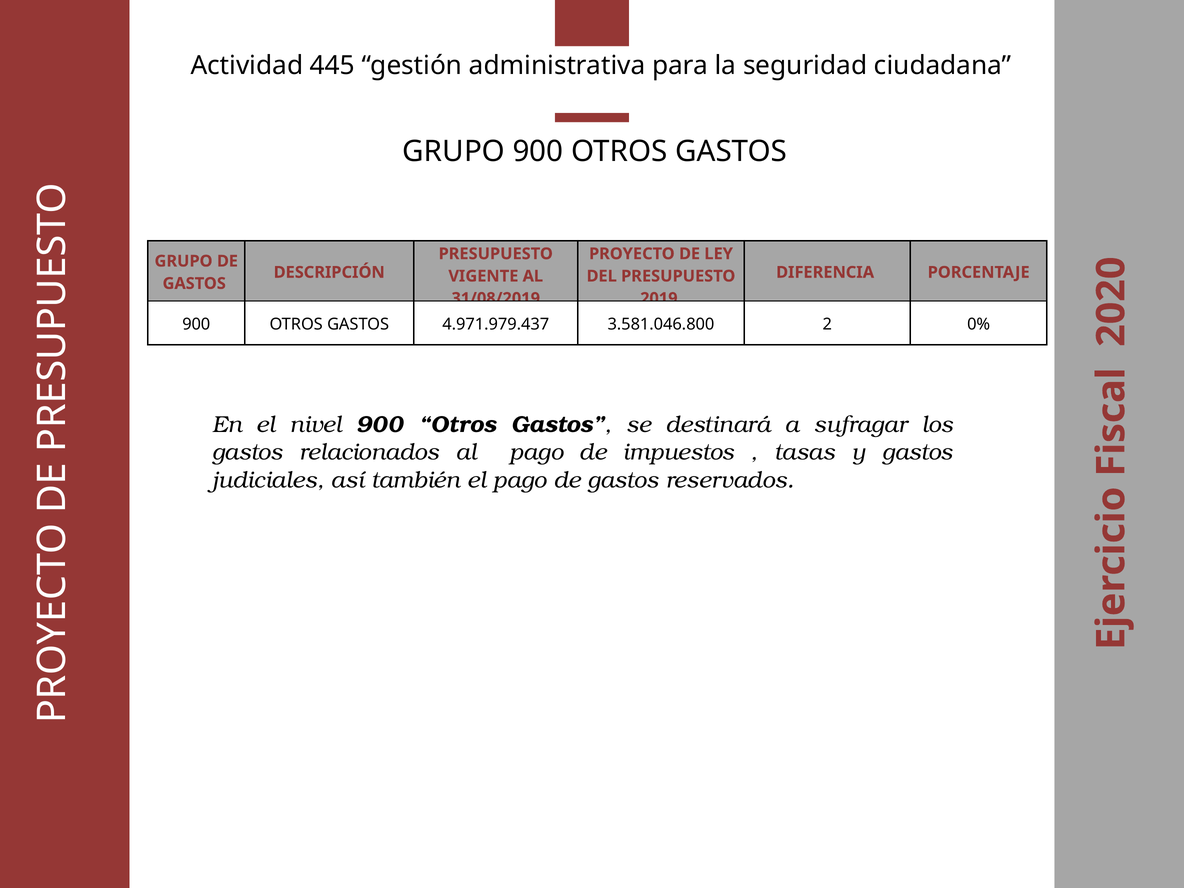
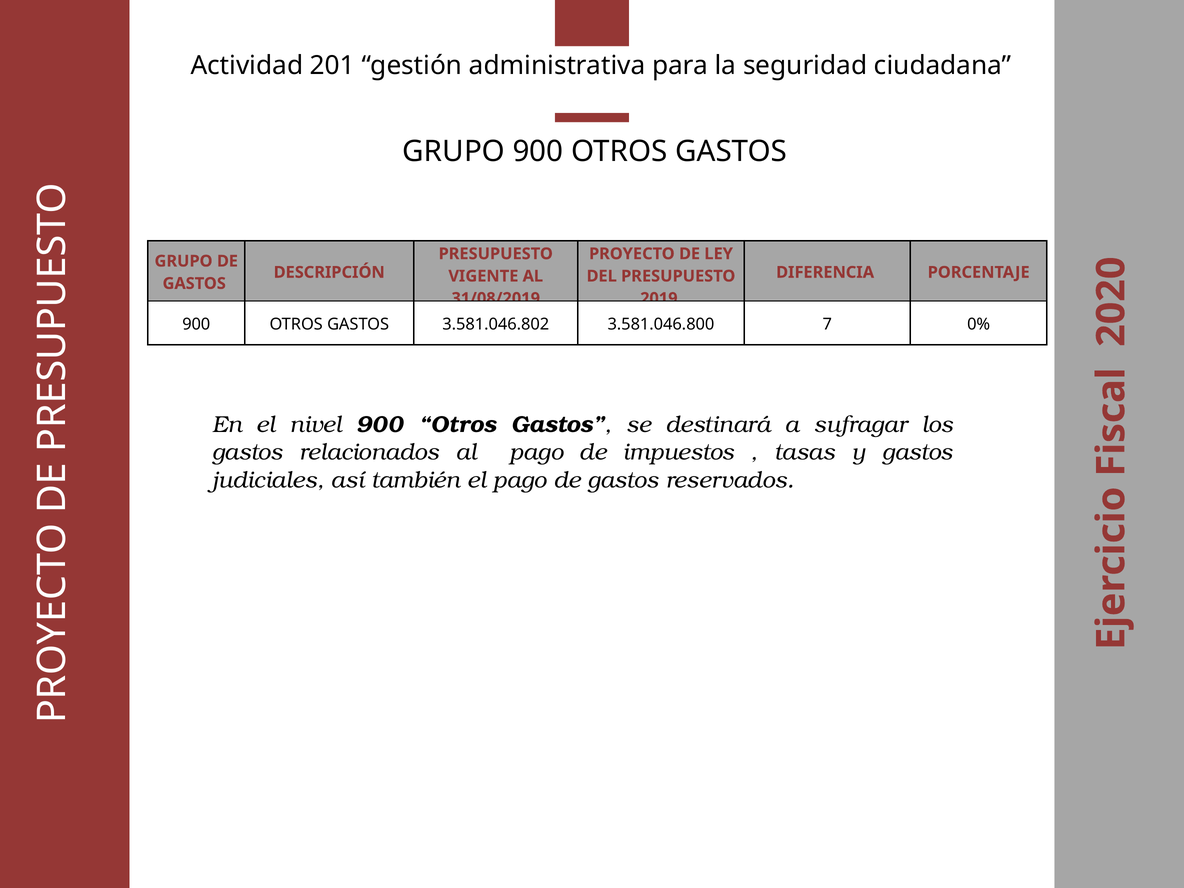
445: 445 -> 201
4.971.979.437: 4.971.979.437 -> 3.581.046.802
3.581.046.800 2: 2 -> 7
